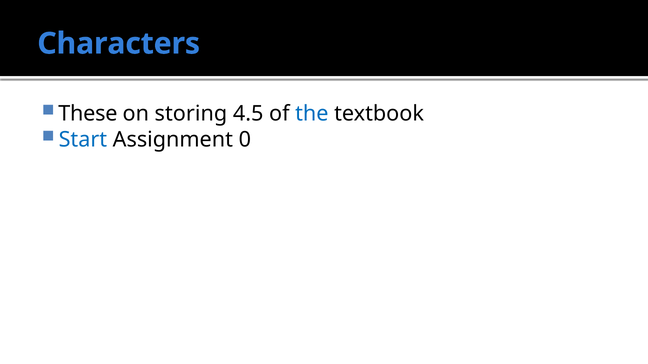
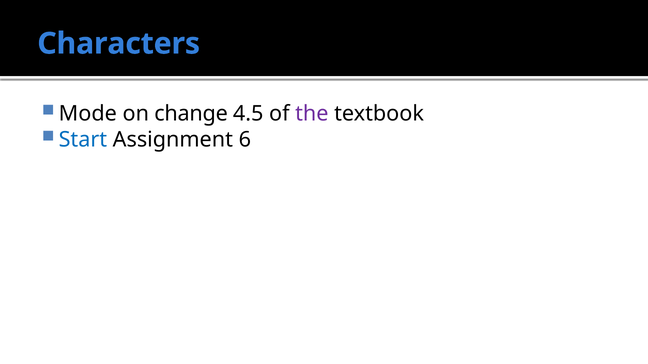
These: These -> Mode
storing: storing -> change
the colour: blue -> purple
0: 0 -> 6
